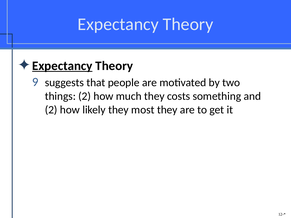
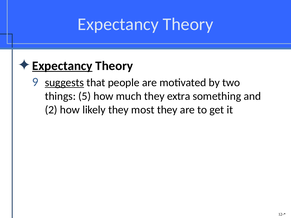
suggests underline: none -> present
things 2: 2 -> 5
costs: costs -> extra
